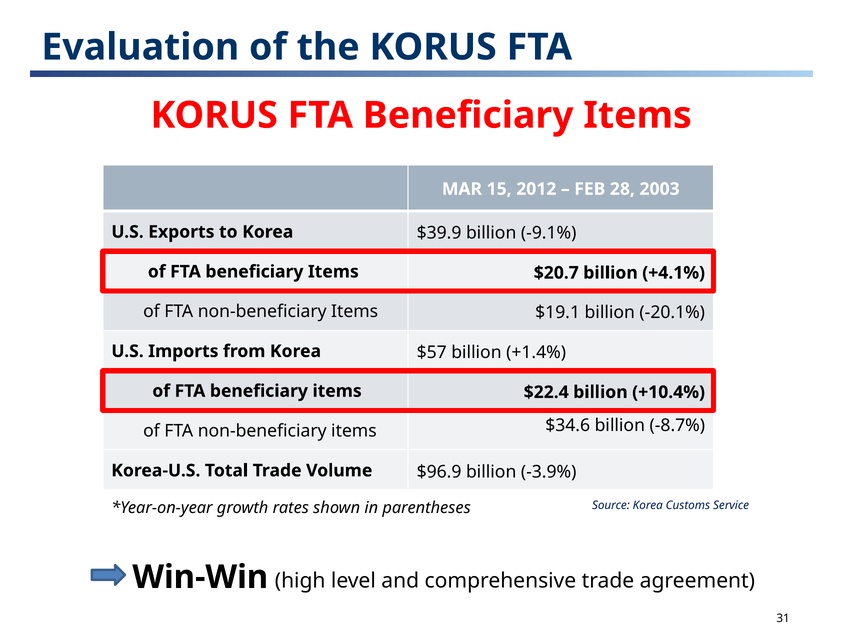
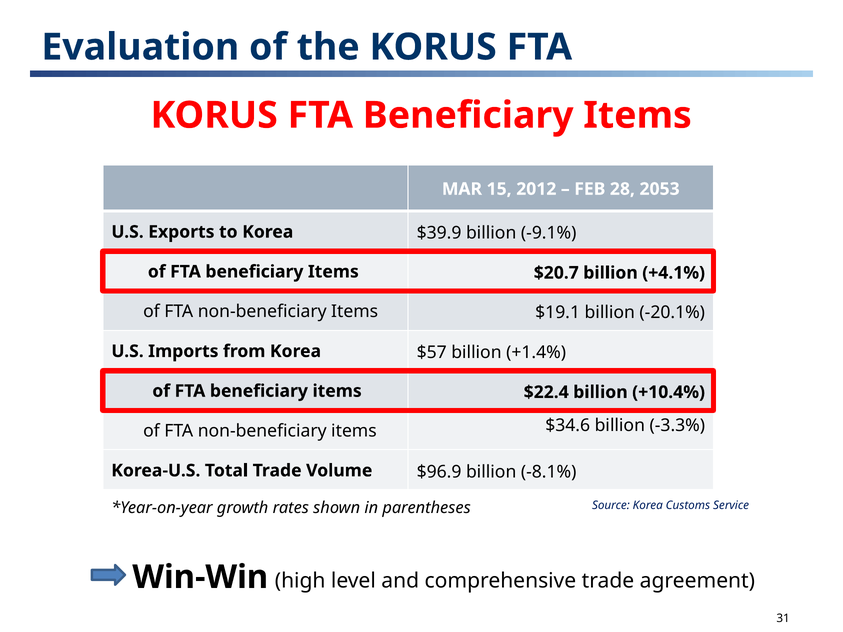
2003: 2003 -> 2053
-8.7%: -8.7% -> -3.3%
-3.9%: -3.9% -> -8.1%
